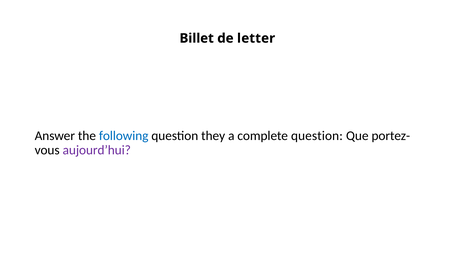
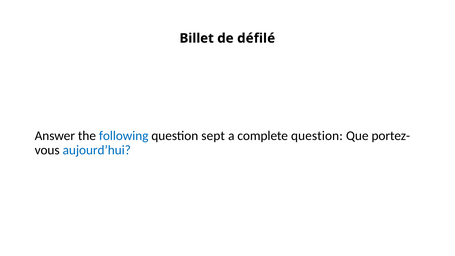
letter: letter -> défilé
they: they -> sept
aujourd’hui colour: purple -> blue
